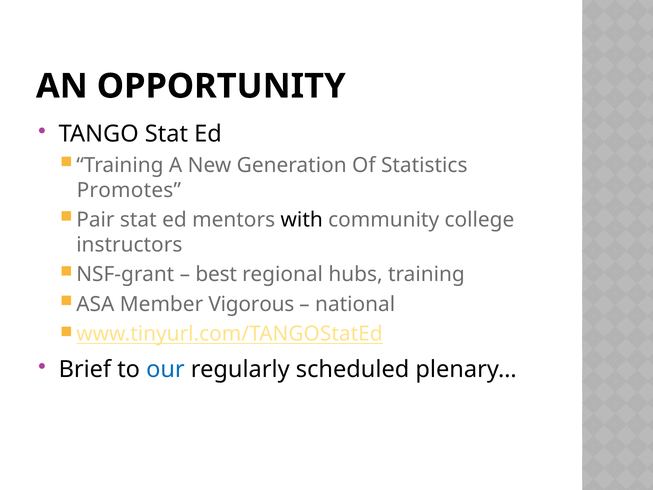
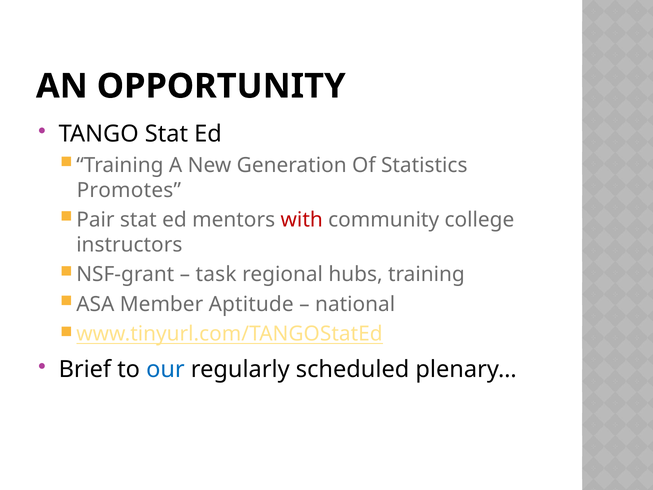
with colour: black -> red
best: best -> task
Vigorous: Vigorous -> Aptitude
